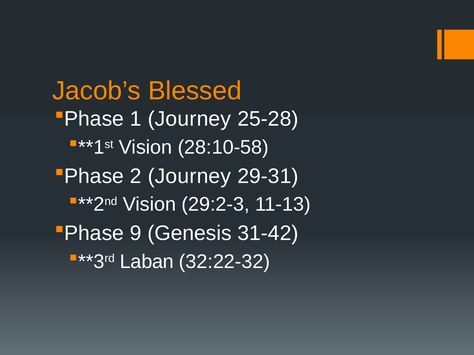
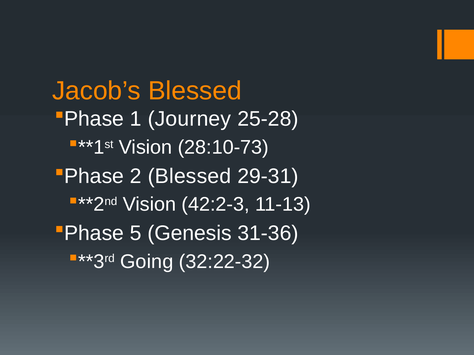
28:10-58: 28:10-58 -> 28:10-73
2 Journey: Journey -> Blessed
29:2-3: 29:2-3 -> 42:2-3
9: 9 -> 5
31-42: 31-42 -> 31-36
Laban: Laban -> Going
